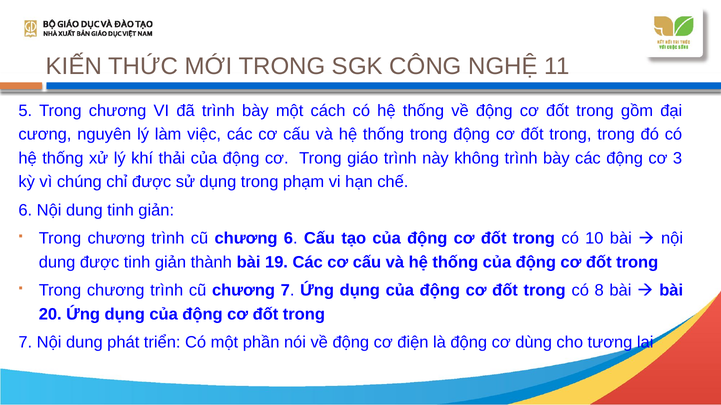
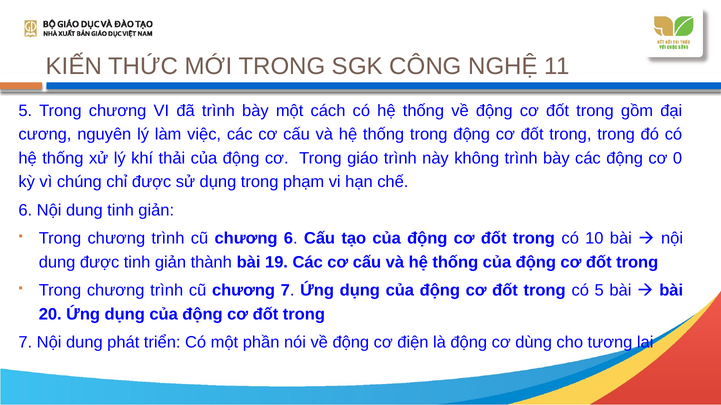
3: 3 -> 0
có 8: 8 -> 5
